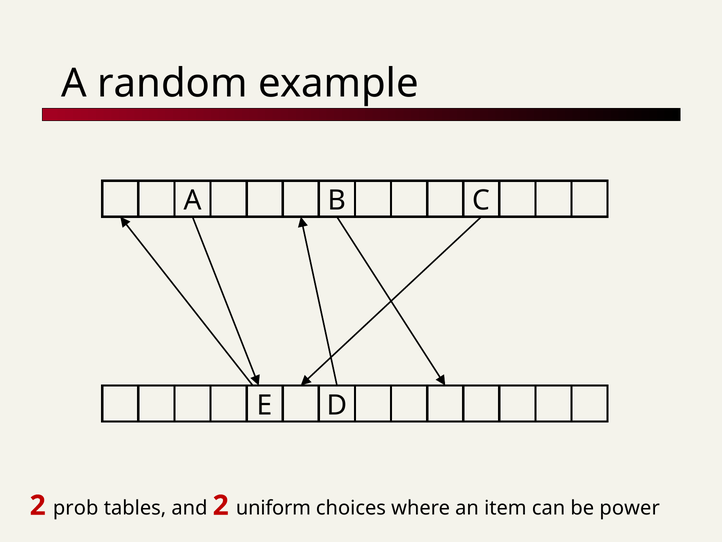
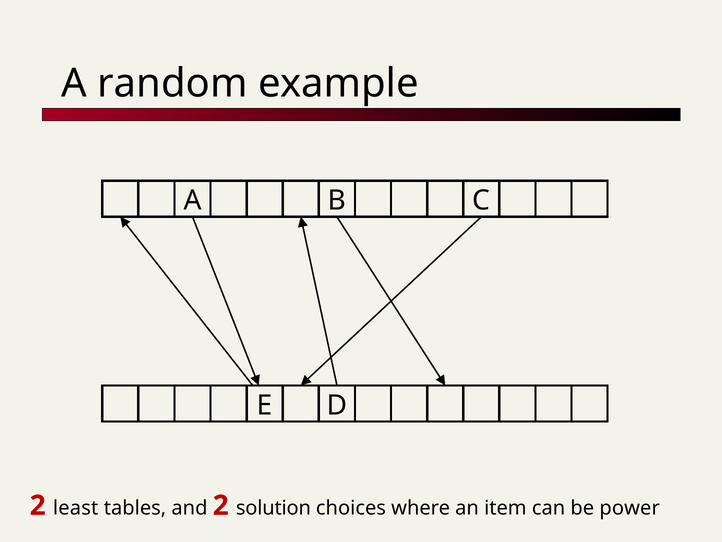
prob: prob -> least
uniform: uniform -> solution
